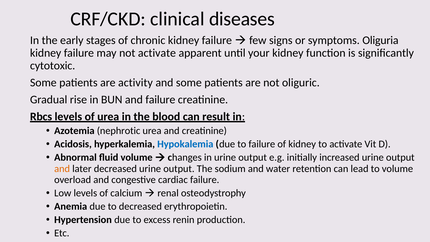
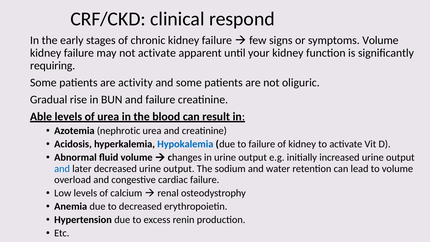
diseases: diseases -> respond
symptoms Oliguria: Oliguria -> Volume
cytotoxic: cytotoxic -> requiring
Rbcs: Rbcs -> Able
and at (62, 169) colour: orange -> blue
